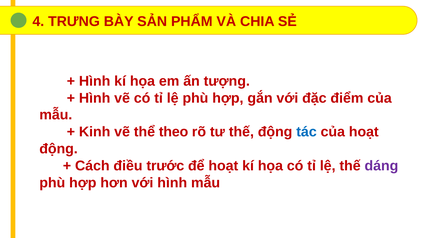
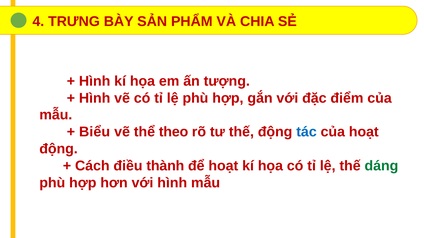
Kinh: Kinh -> Biểu
trước: trước -> thành
dáng colour: purple -> green
